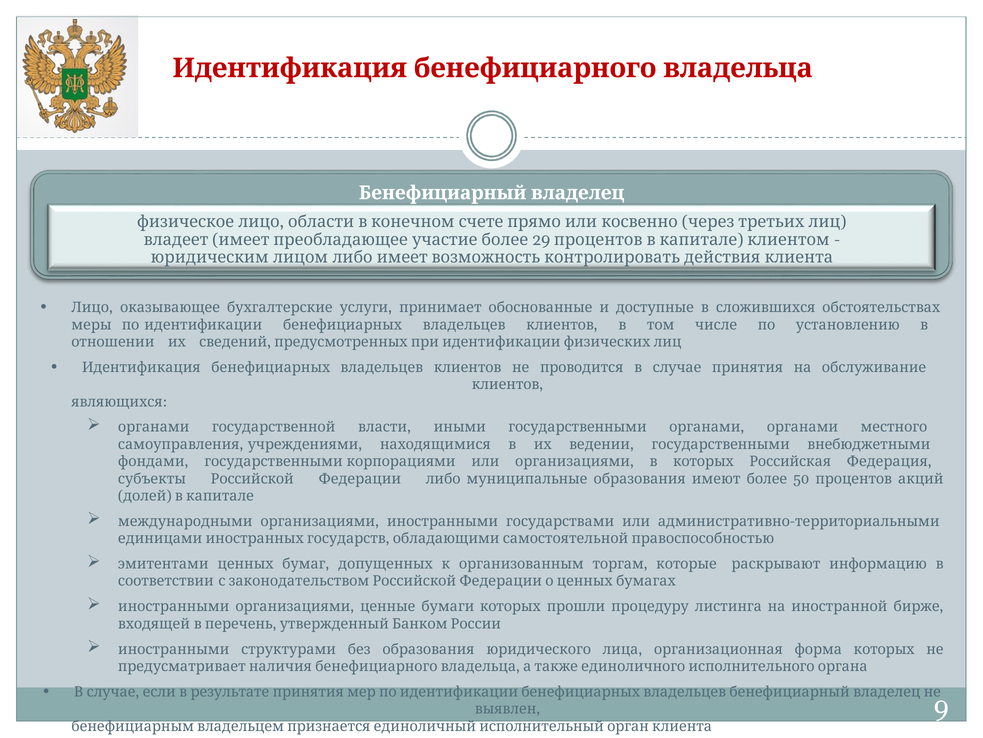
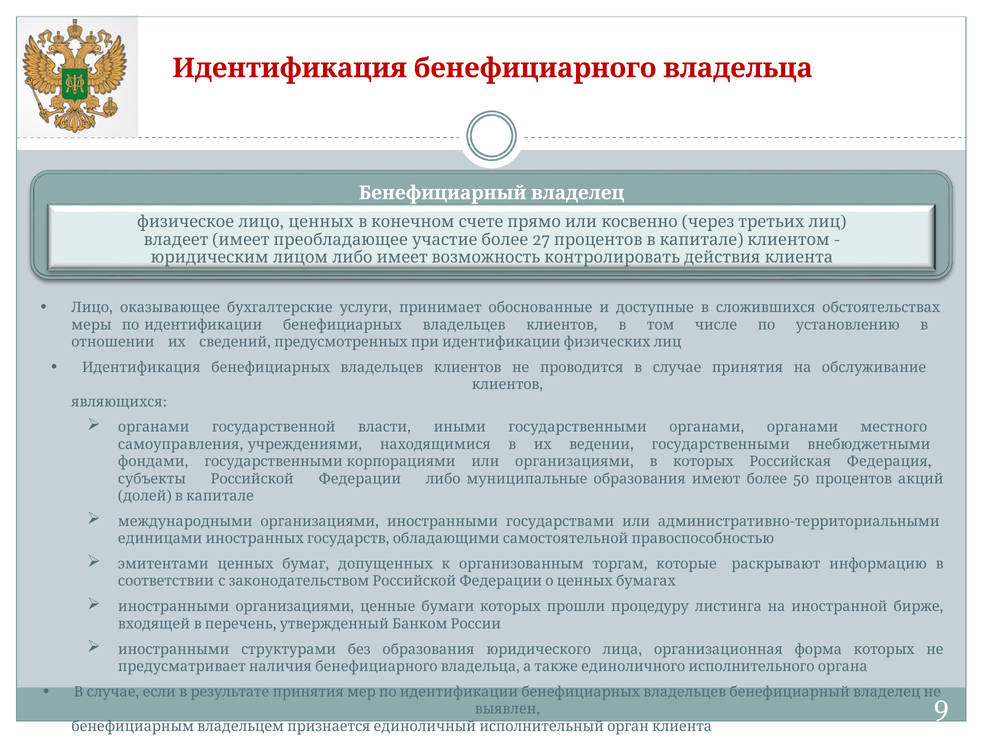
области at (321, 222): области -> ценных
29: 29 -> 27
